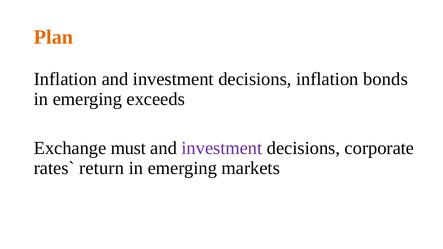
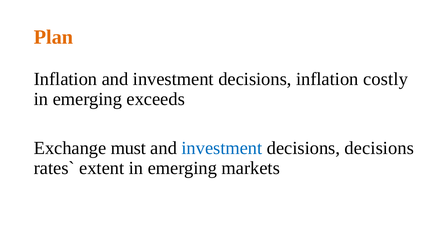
bonds: bonds -> costly
investment at (222, 148) colour: purple -> blue
decisions corporate: corporate -> decisions
return: return -> extent
